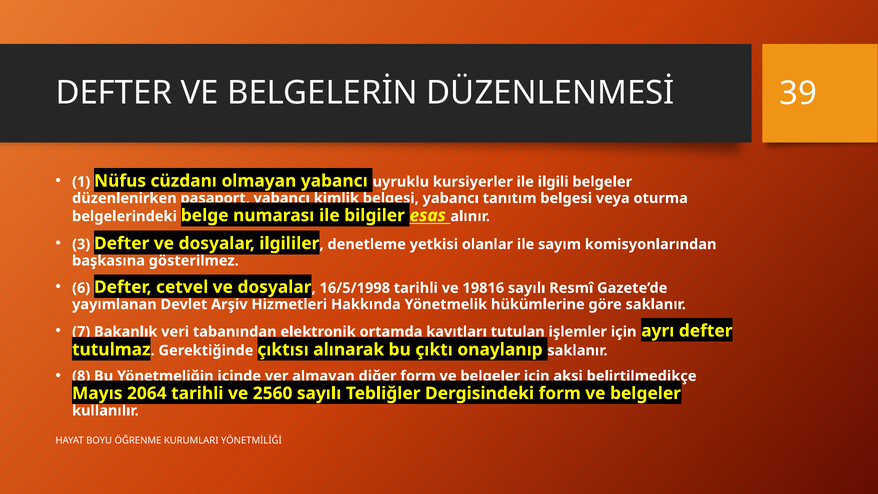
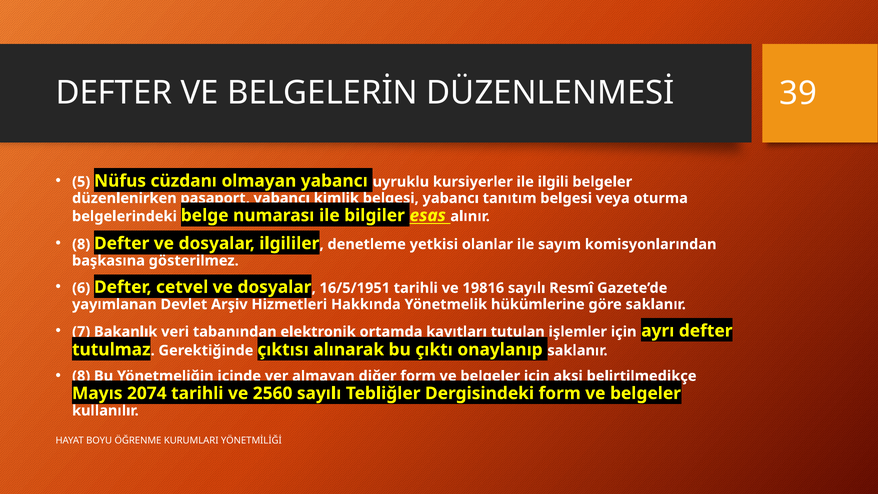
1: 1 -> 5
3 at (81, 244): 3 -> 8
16/5/1998: 16/5/1998 -> 16/5/1951
2064: 2064 -> 2074
